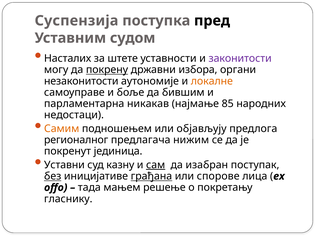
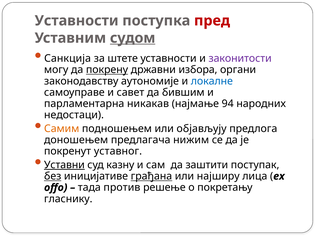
Суспензија at (76, 21): Суспензија -> Уставности
пред colour: black -> red
судом underline: none -> present
Насталих: Насталих -> Санкција
незаконитости: незаконитости -> законодавству
локалне colour: orange -> blue
боље: боље -> савет
85: 85 -> 94
регионалног: регионалног -> доношењем
јединица: јединица -> уставног
Уставни underline: none -> present
сам underline: present -> none
изабран: изабран -> заштити
спорове: спорове -> најширу
мањем: мањем -> против
